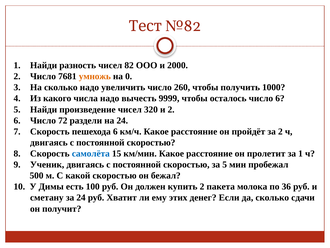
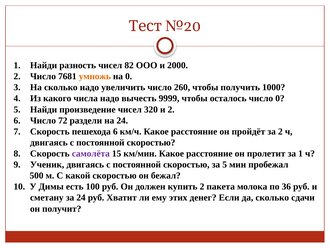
№82: №82 -> №20
число 6: 6 -> 0
самолёта colour: blue -> purple
